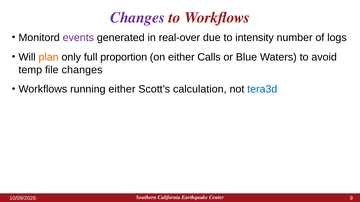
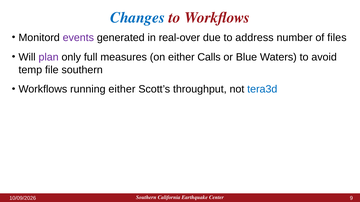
Changes at (138, 18) colour: purple -> blue
intensity: intensity -> address
logs: logs -> files
plan colour: orange -> purple
proportion: proportion -> measures
file changes: changes -> southern
calculation: calculation -> throughput
